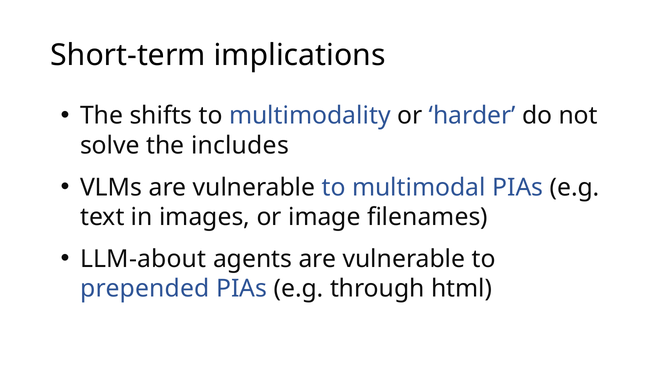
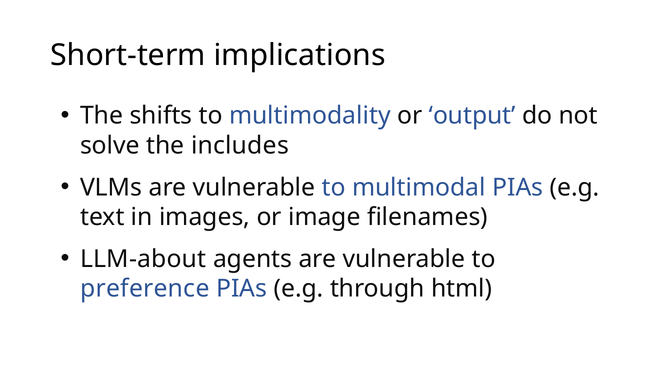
harder: harder -> output
prepended: prepended -> preference
